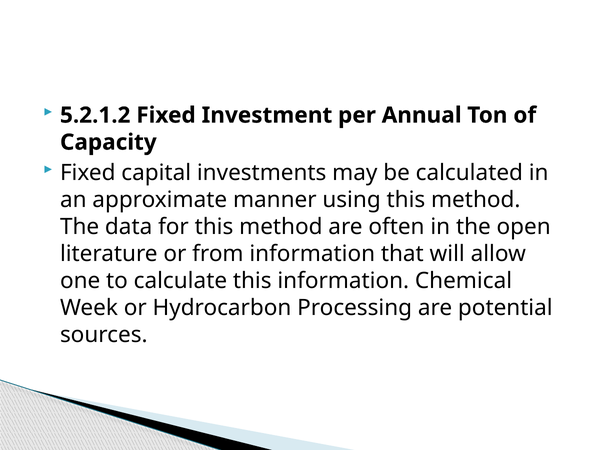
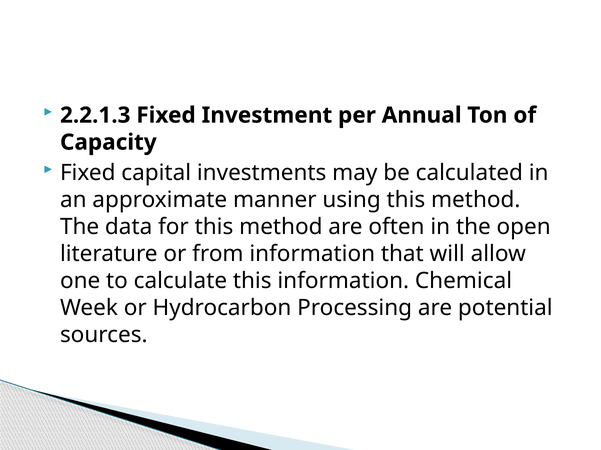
5.2.1.2: 5.2.1.2 -> 2.2.1.3
